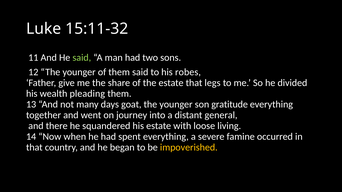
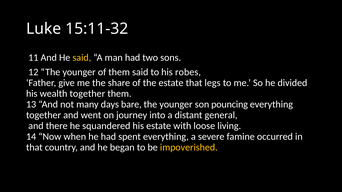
said at (82, 58) colour: light green -> yellow
wealth pleading: pleading -> together
goat: goat -> bare
gratitude: gratitude -> pouncing
